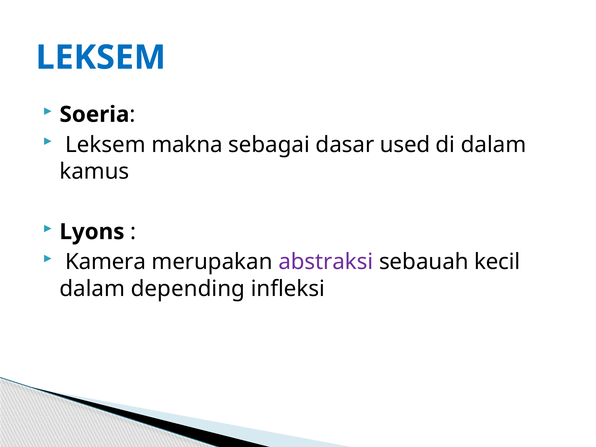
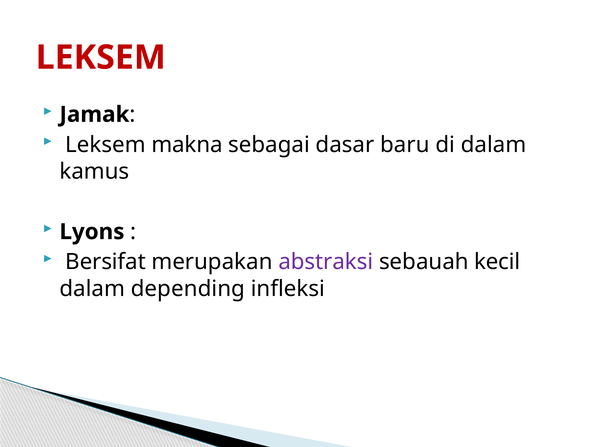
LEKSEM at (101, 58) colour: blue -> red
Soeria: Soeria -> Jamak
used: used -> baru
Kamera: Kamera -> Bersifat
